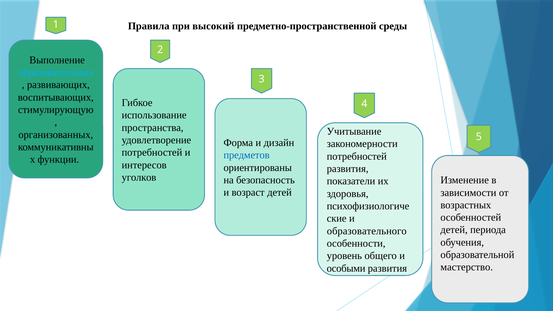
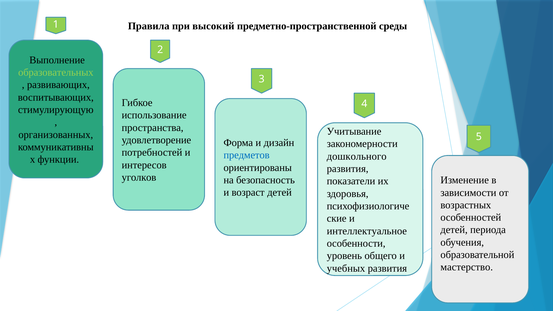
образовательных colour: light blue -> light green
потребностей at (357, 156): потребностей -> дошкольного
образовательного: образовательного -> интеллектуальное
особыми: особыми -> учебных
